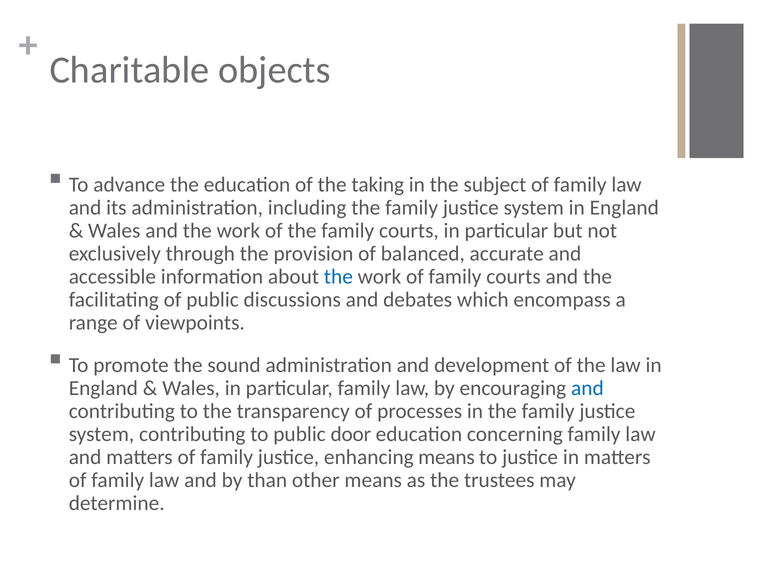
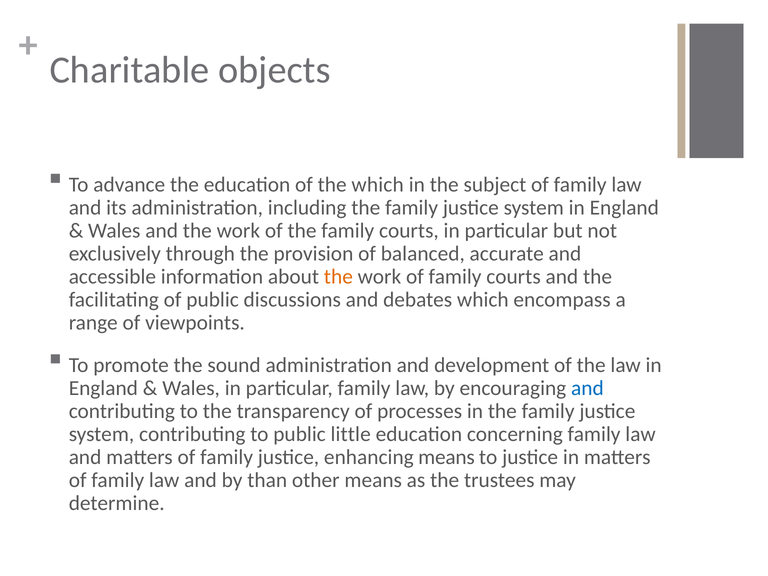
the taking: taking -> which
the at (338, 277) colour: blue -> orange
door: door -> little
